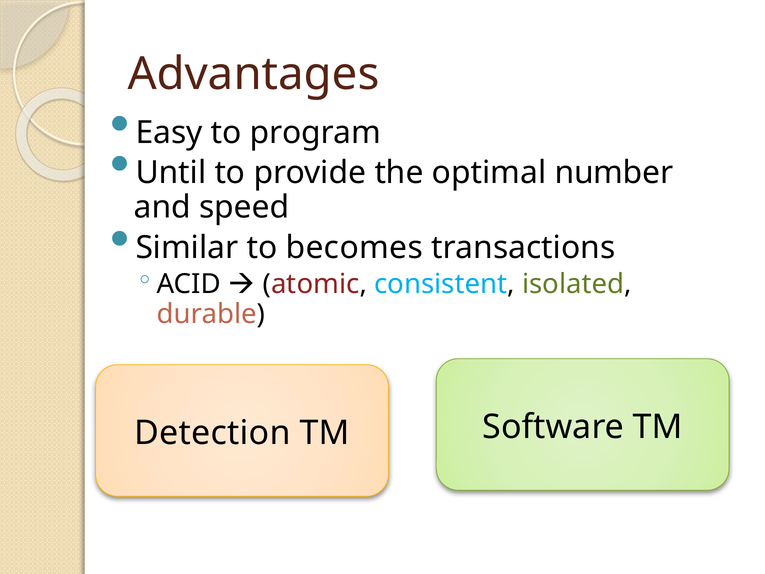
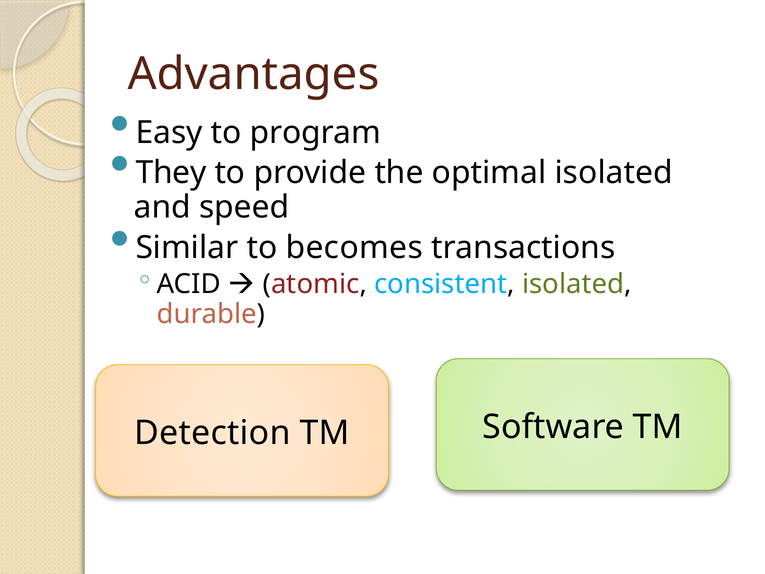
Until: Until -> They
optimal number: number -> isolated
